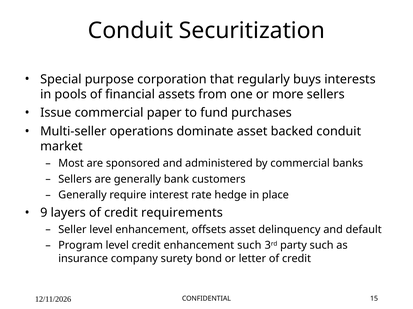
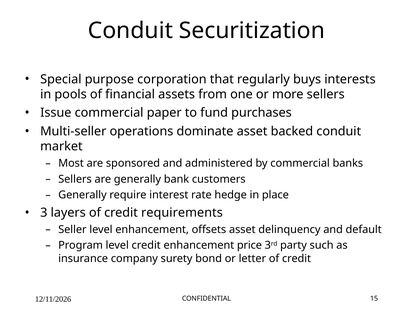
9: 9 -> 3
enhancement such: such -> price
